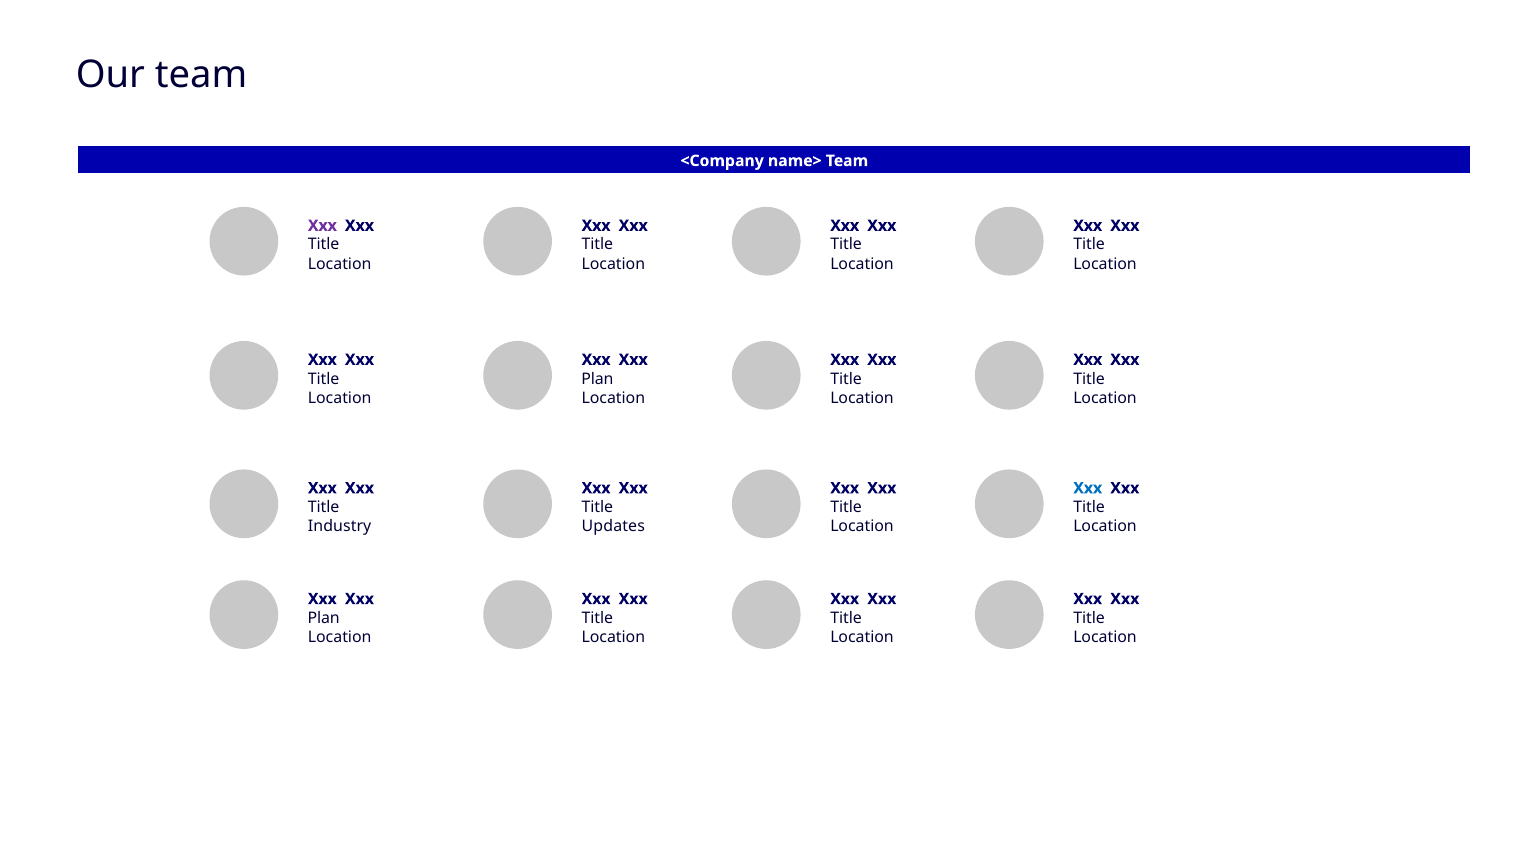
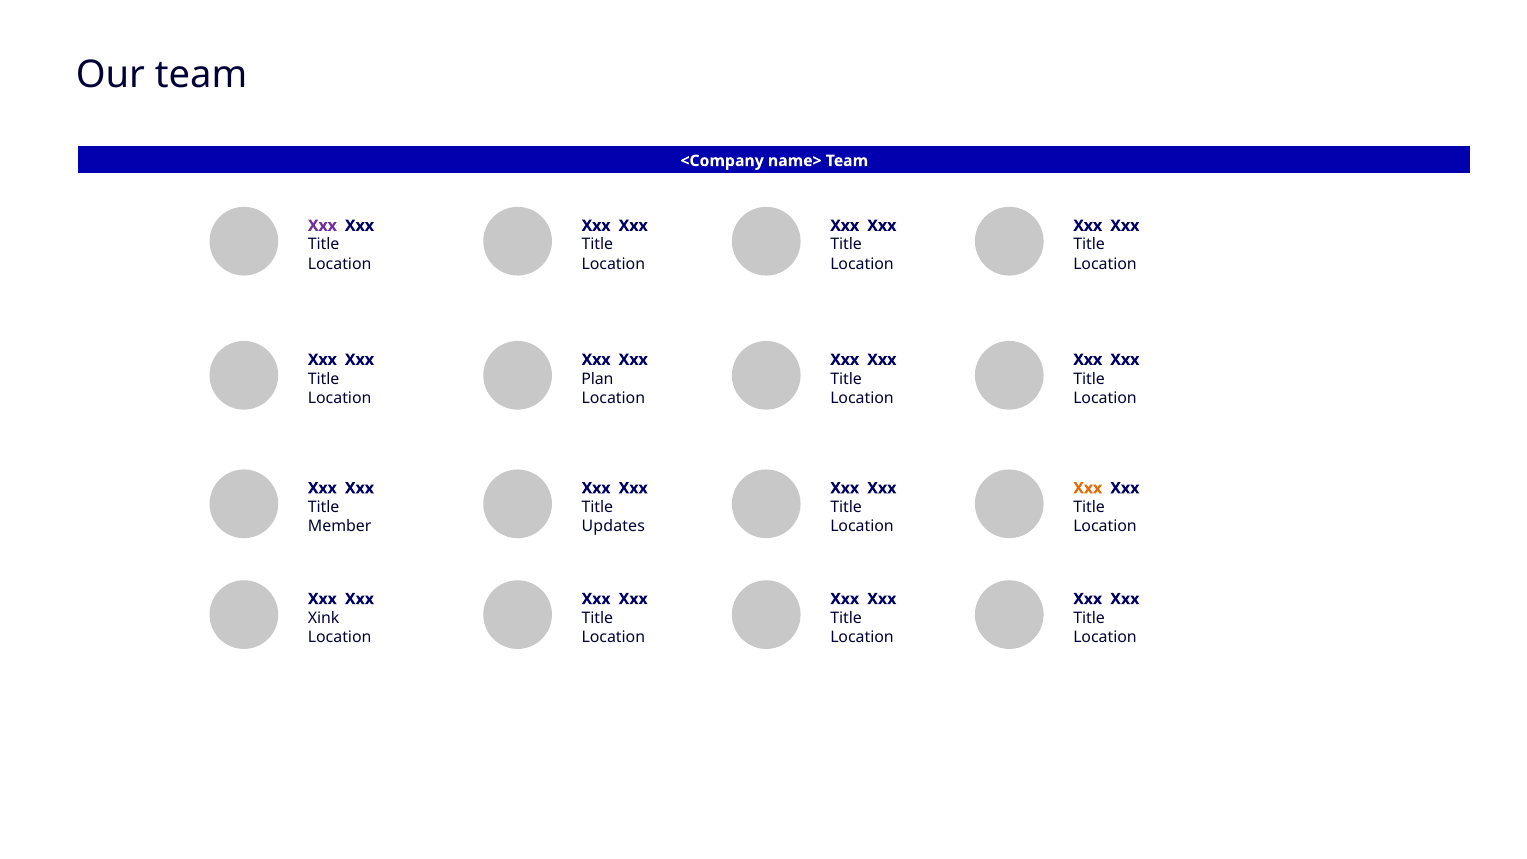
Xxx at (1088, 488) colour: blue -> orange
Industry: Industry -> Member
Plan at (324, 618): Plan -> Xink
